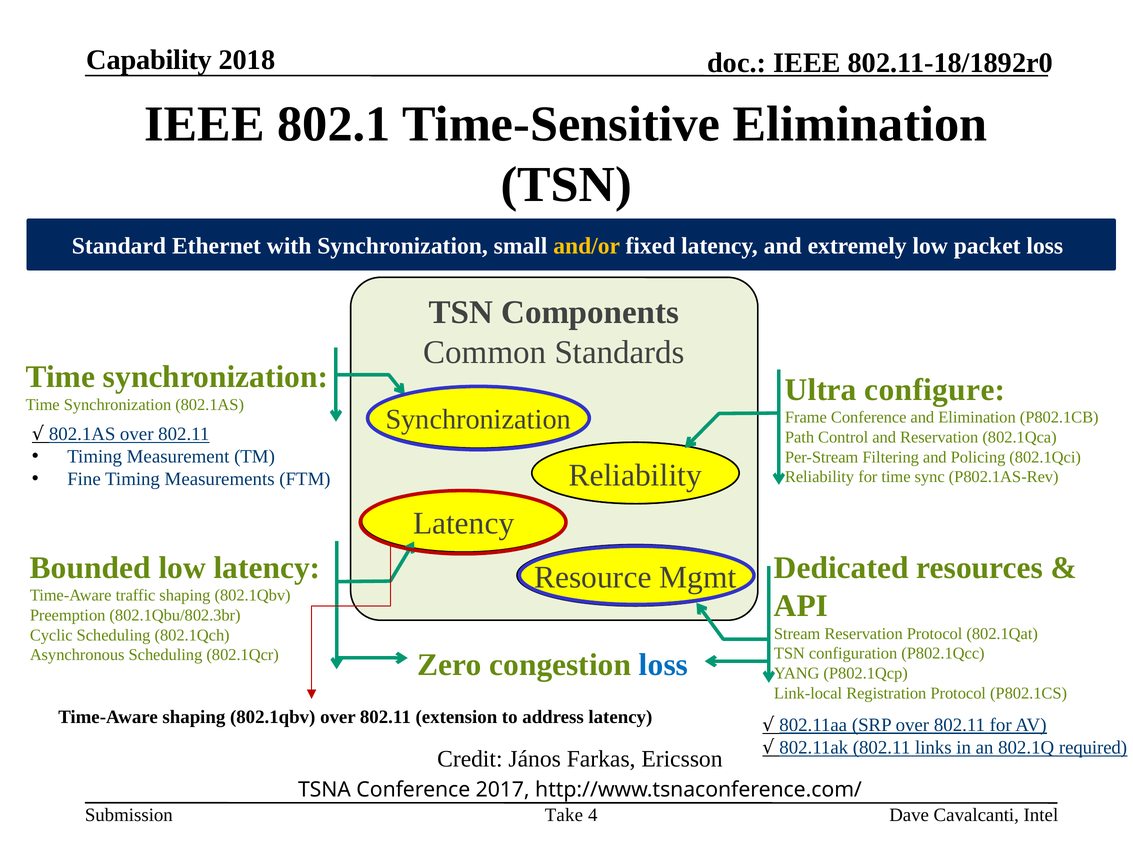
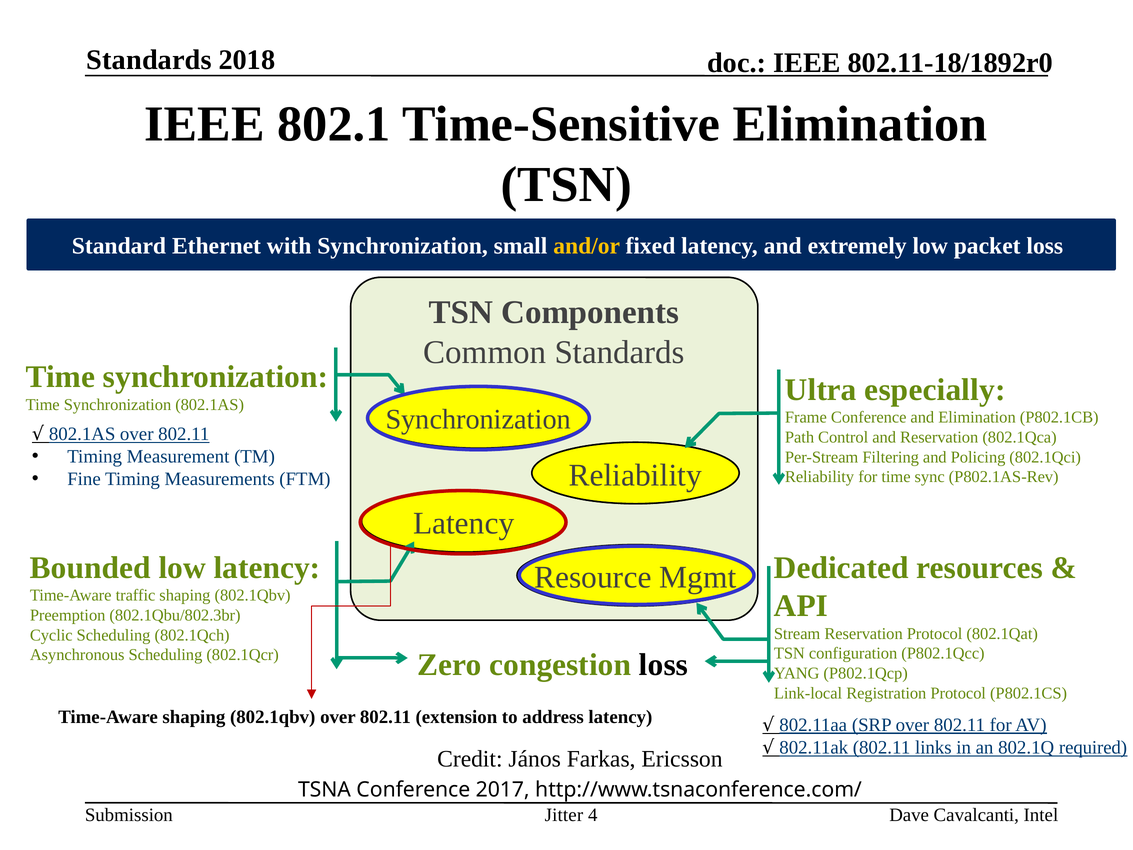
Capability at (149, 60): Capability -> Standards
configure: configure -> especially
loss at (664, 664) colour: blue -> black
Take: Take -> Jitter
